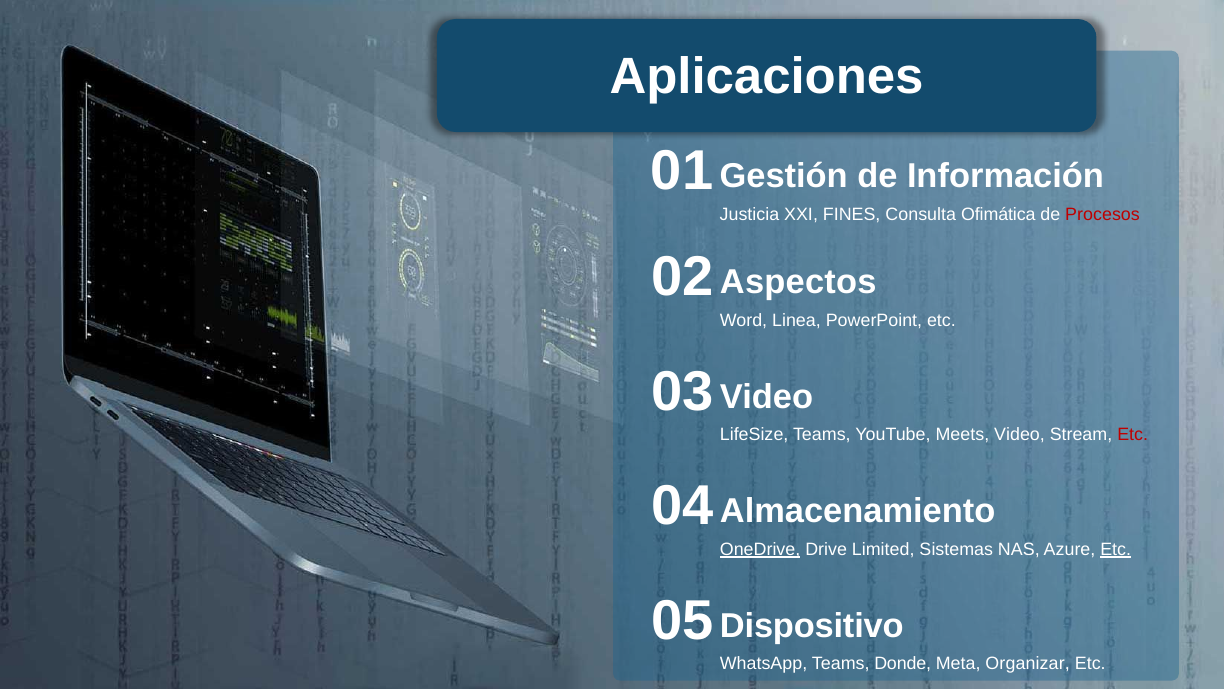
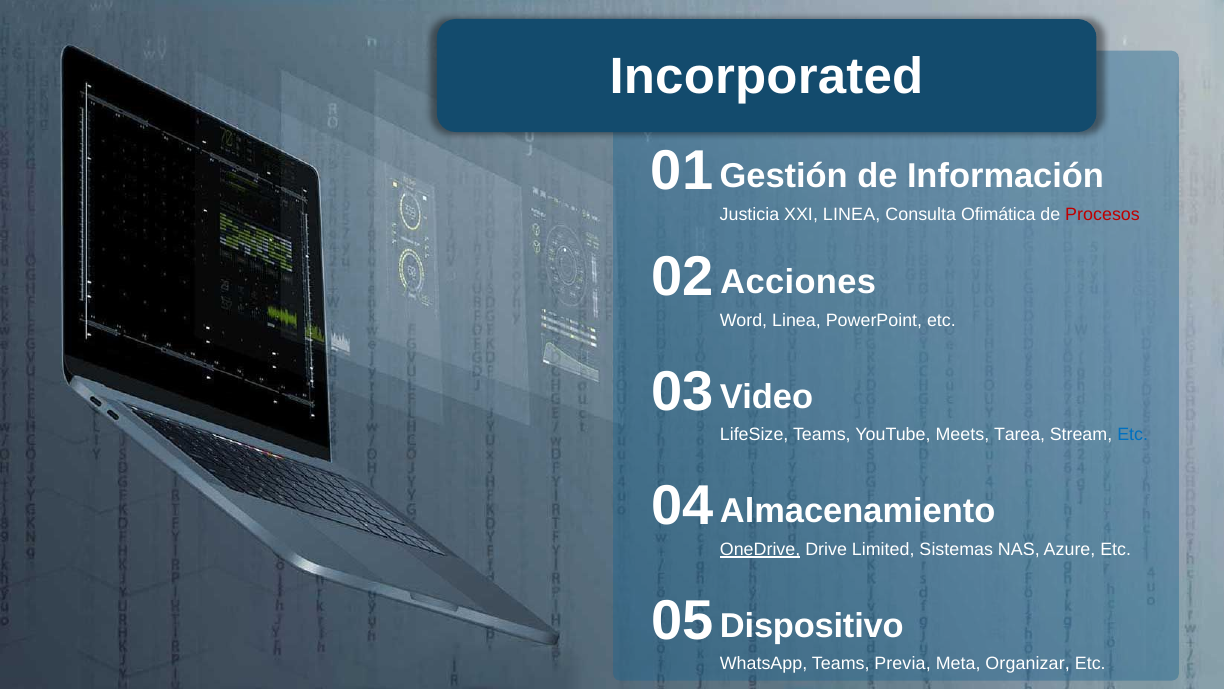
Aplicaciones: Aplicaciones -> Incorporated
XXI FINES: FINES -> LINEA
Aspectos: Aspectos -> Acciones
Meets Video: Video -> Tarea
Etc at (1133, 435) colour: red -> blue
Etc at (1116, 549) underline: present -> none
Donde: Donde -> Previa
